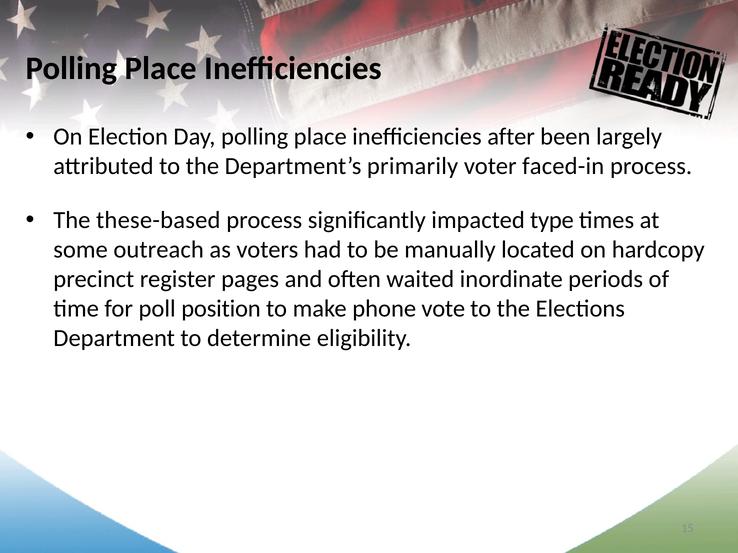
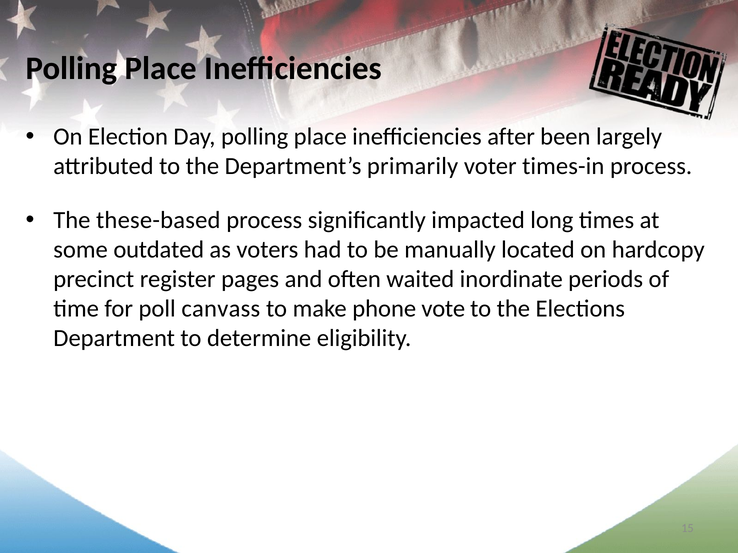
faced-in: faced-in -> times-in
type: type -> long
outreach: outreach -> outdated
position: position -> canvass
